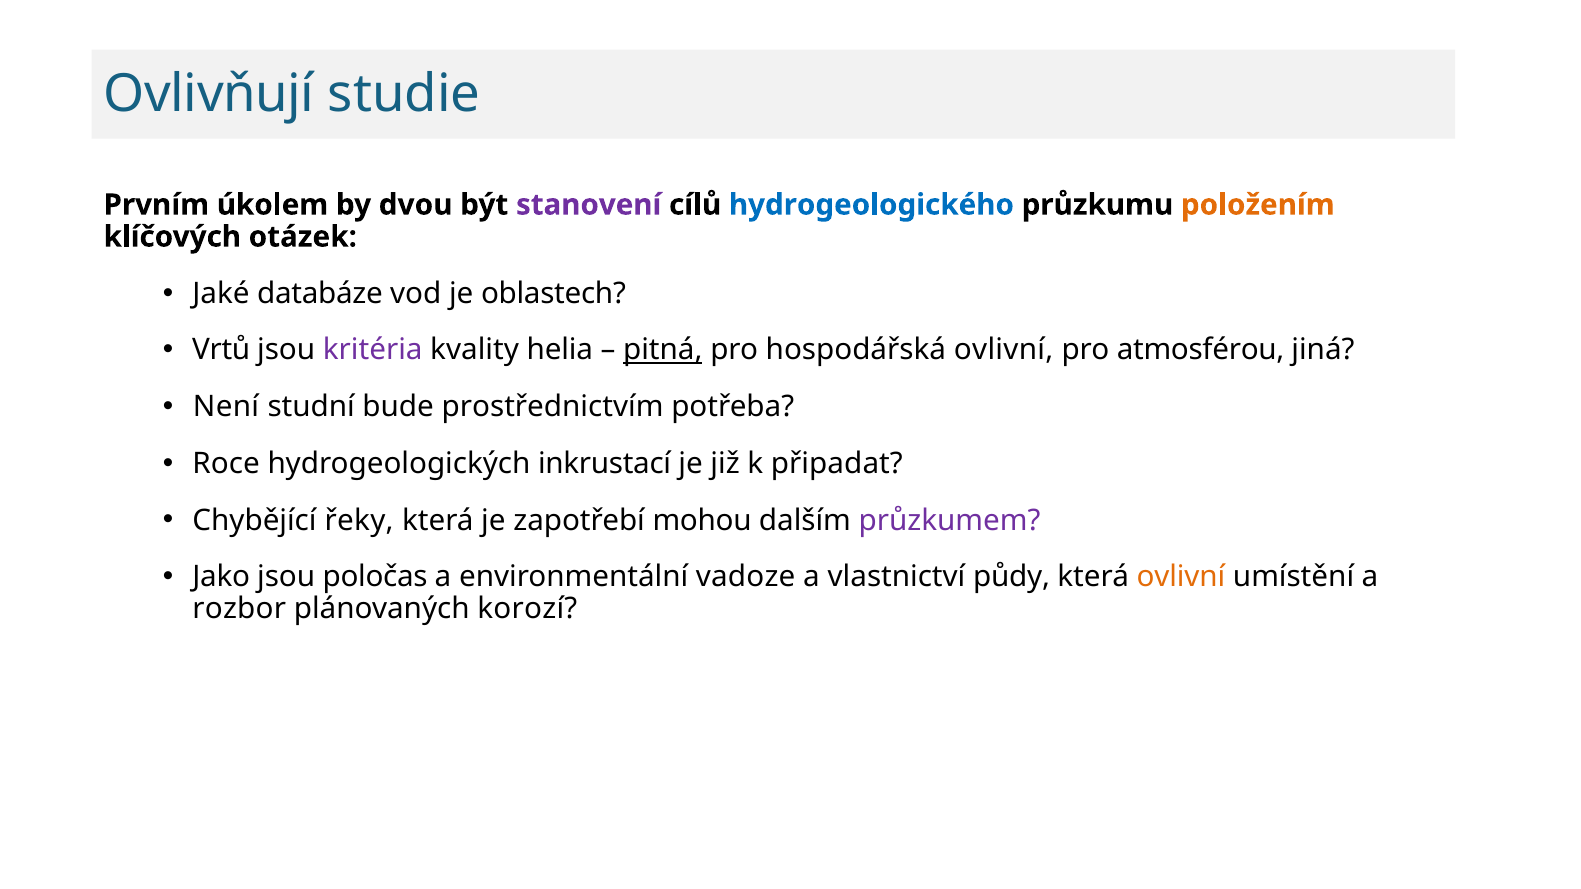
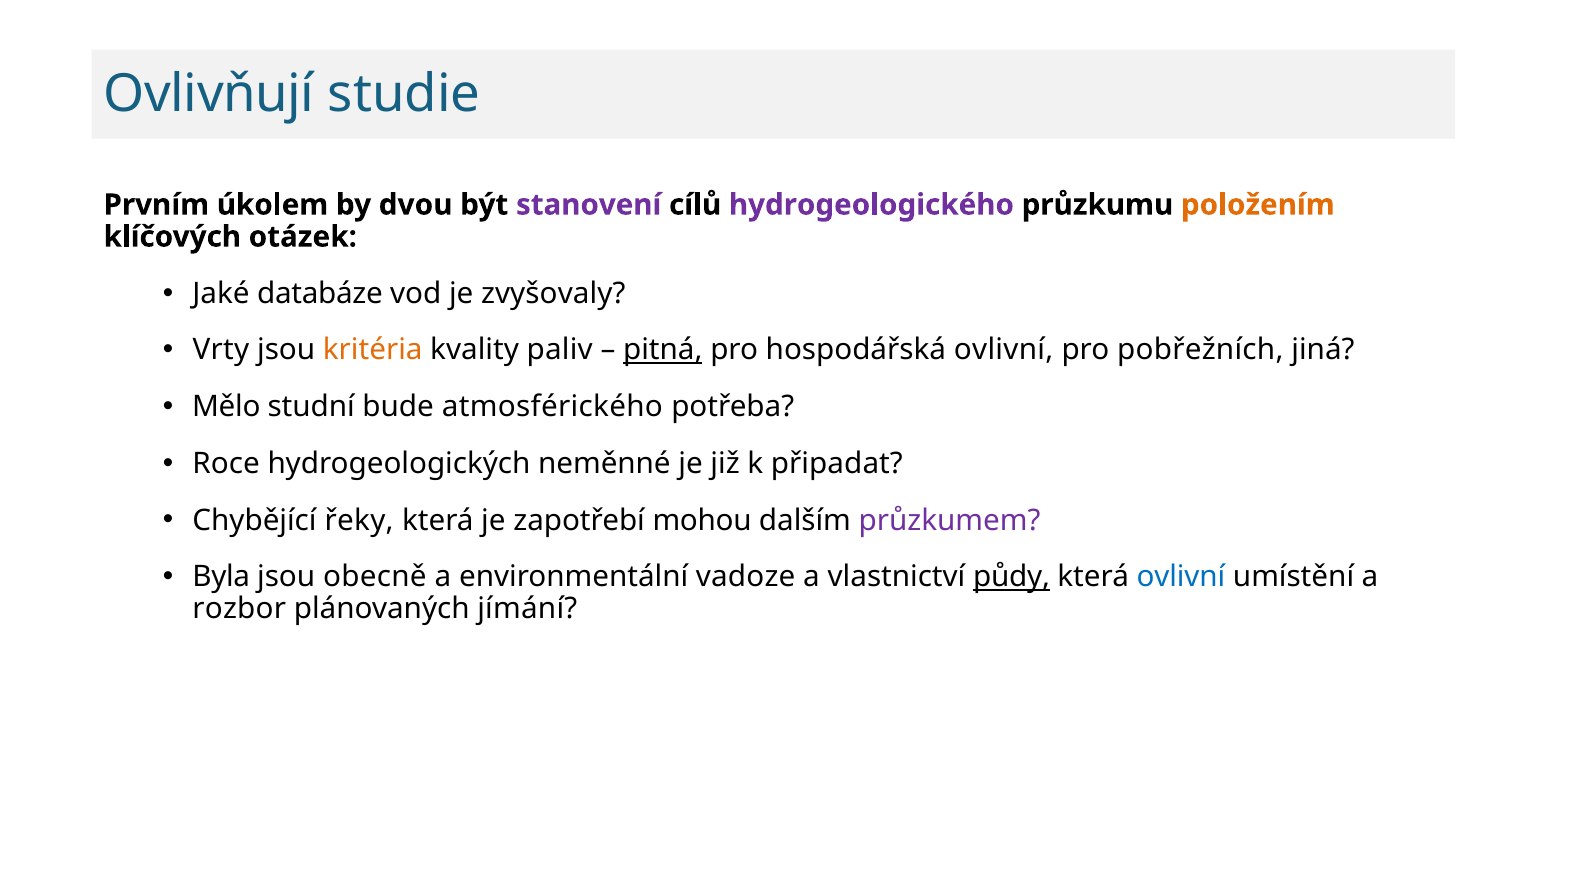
hydrogeologického colour: blue -> purple
oblastech: oblastech -> zvyšovaly
Vrtů: Vrtů -> Vrty
kritéria colour: purple -> orange
helia: helia -> paliv
atmosférou: atmosférou -> pobřežních
Není: Není -> Mělo
prostřednictvím: prostřednictvím -> atmosférického
inkrustací: inkrustací -> neměnné
Jako: Jako -> Byla
poločas: poločas -> obecně
půdy underline: none -> present
ovlivní at (1181, 577) colour: orange -> blue
korozí: korozí -> jímání
